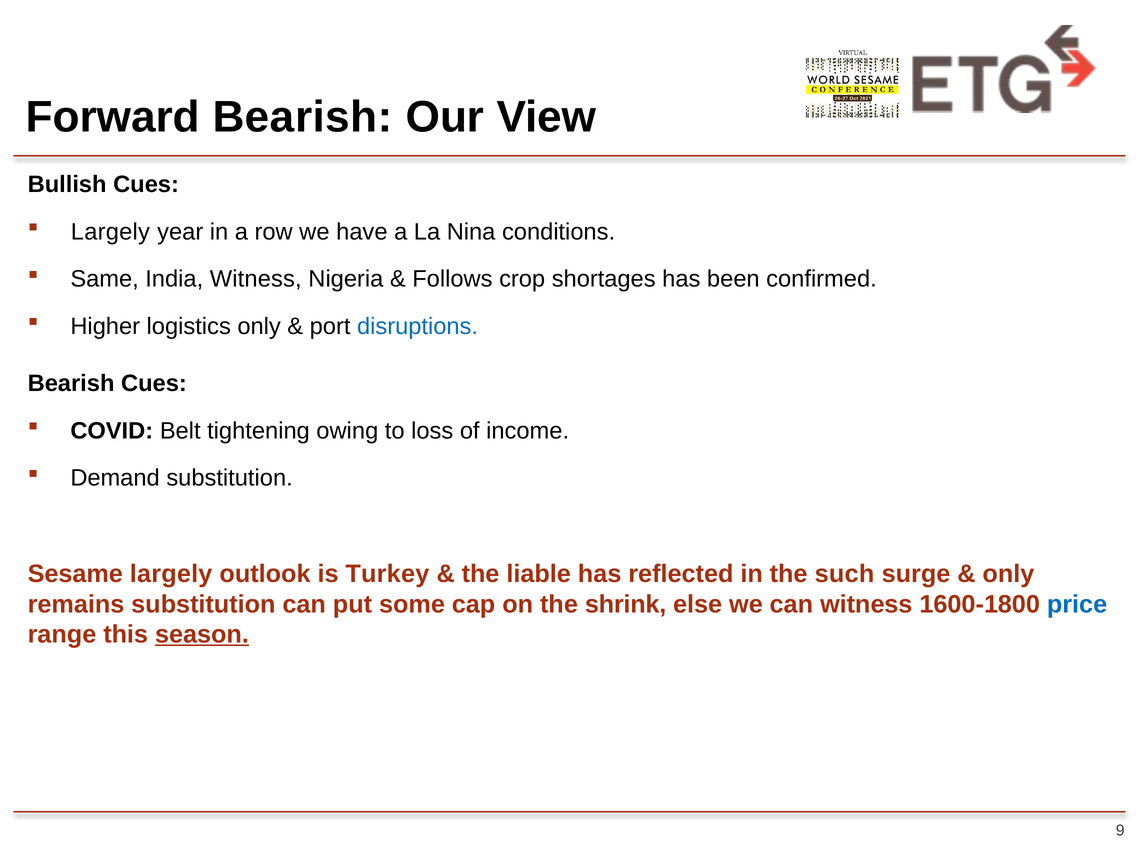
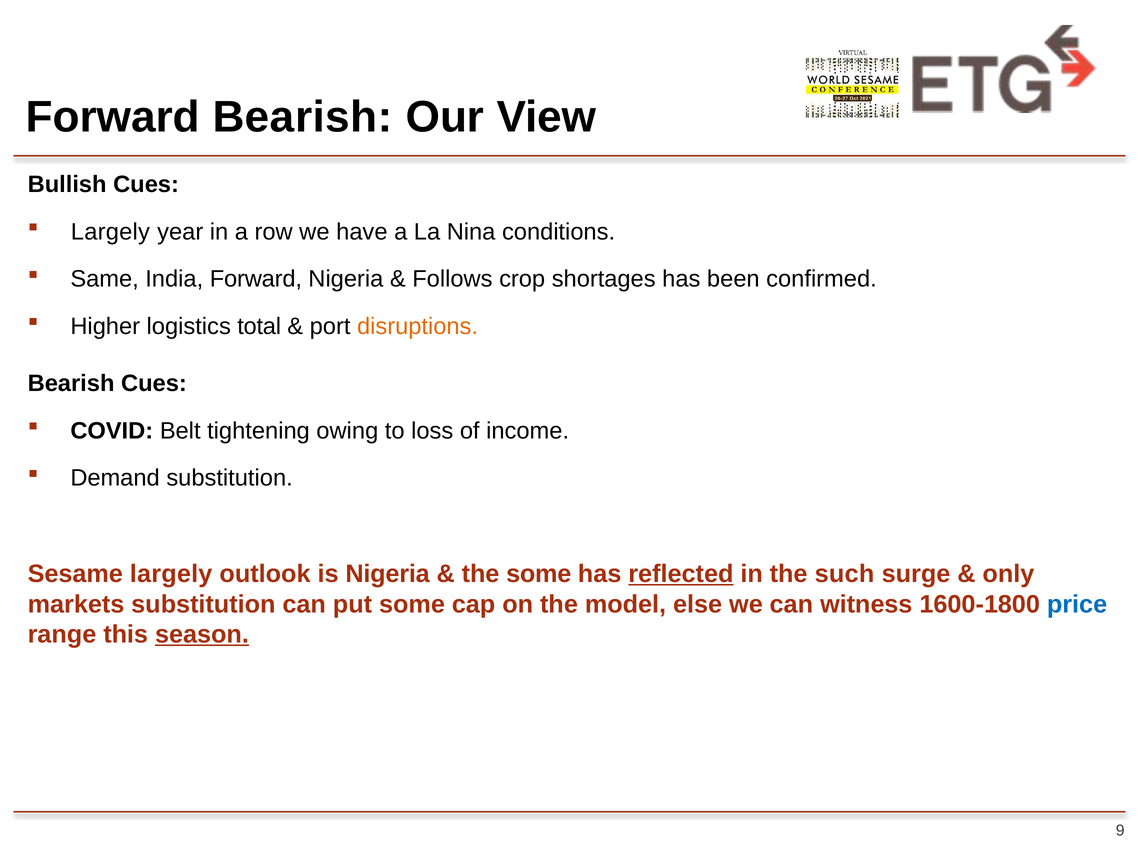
India Witness: Witness -> Forward
logistics only: only -> total
disruptions colour: blue -> orange
is Turkey: Turkey -> Nigeria
the liable: liable -> some
reflected underline: none -> present
remains: remains -> markets
shrink: shrink -> model
